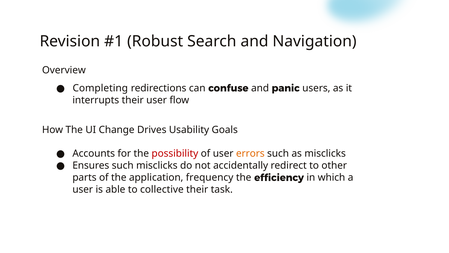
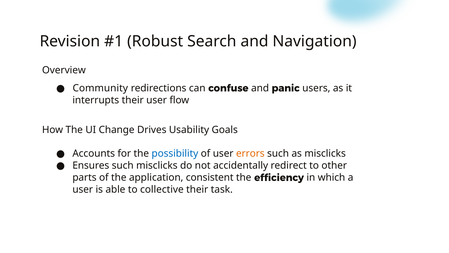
Completing: Completing -> Community
possibility colour: red -> blue
frequency: frequency -> consistent
